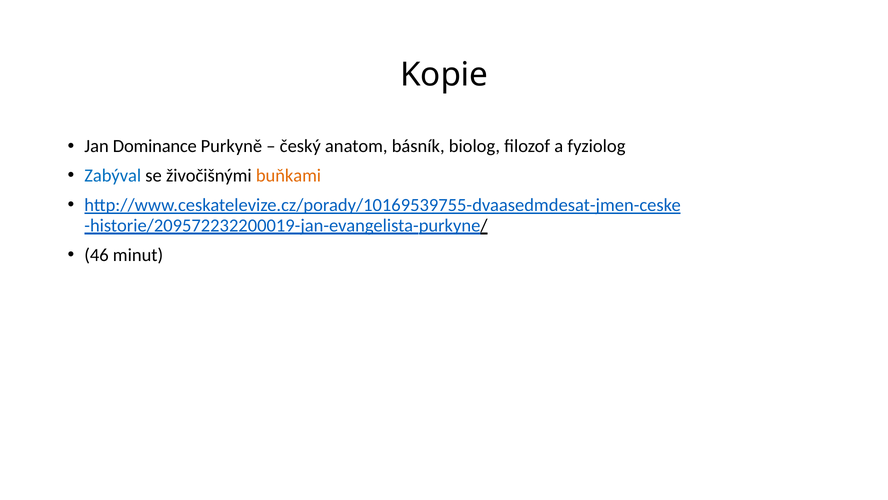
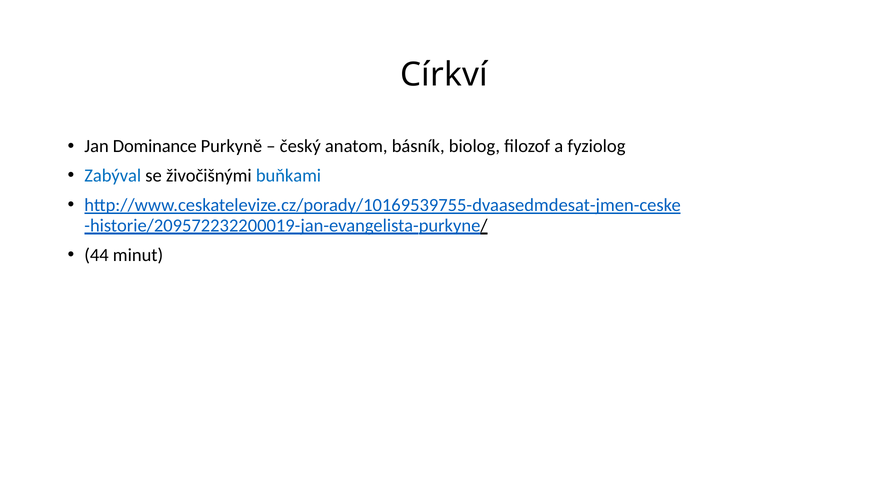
Kopie: Kopie -> Církví
buňkami colour: orange -> blue
46: 46 -> 44
